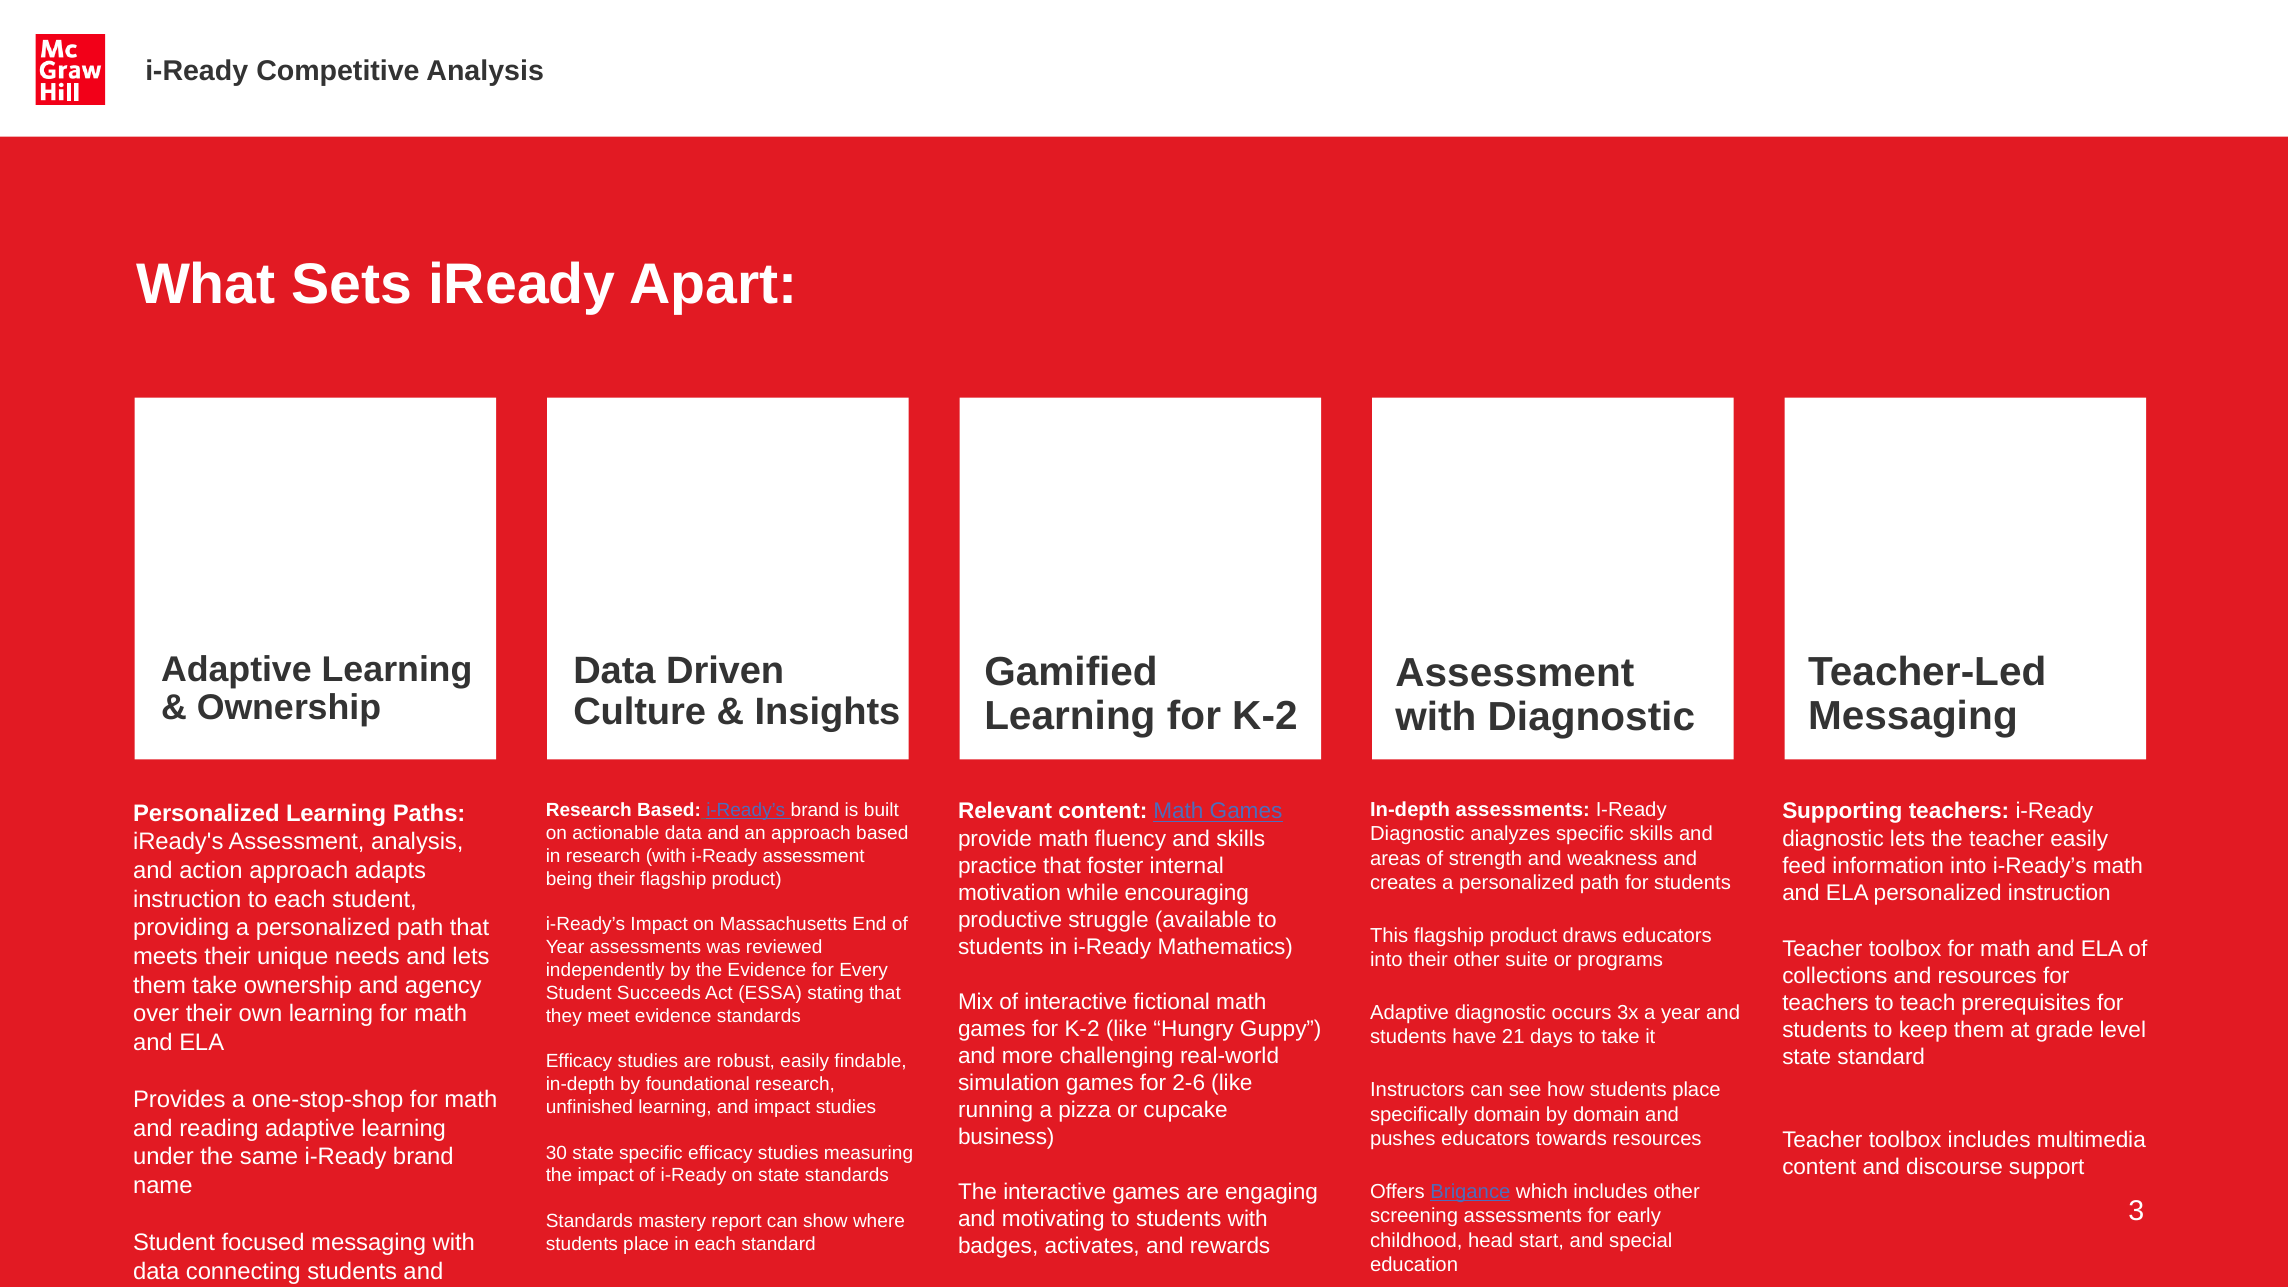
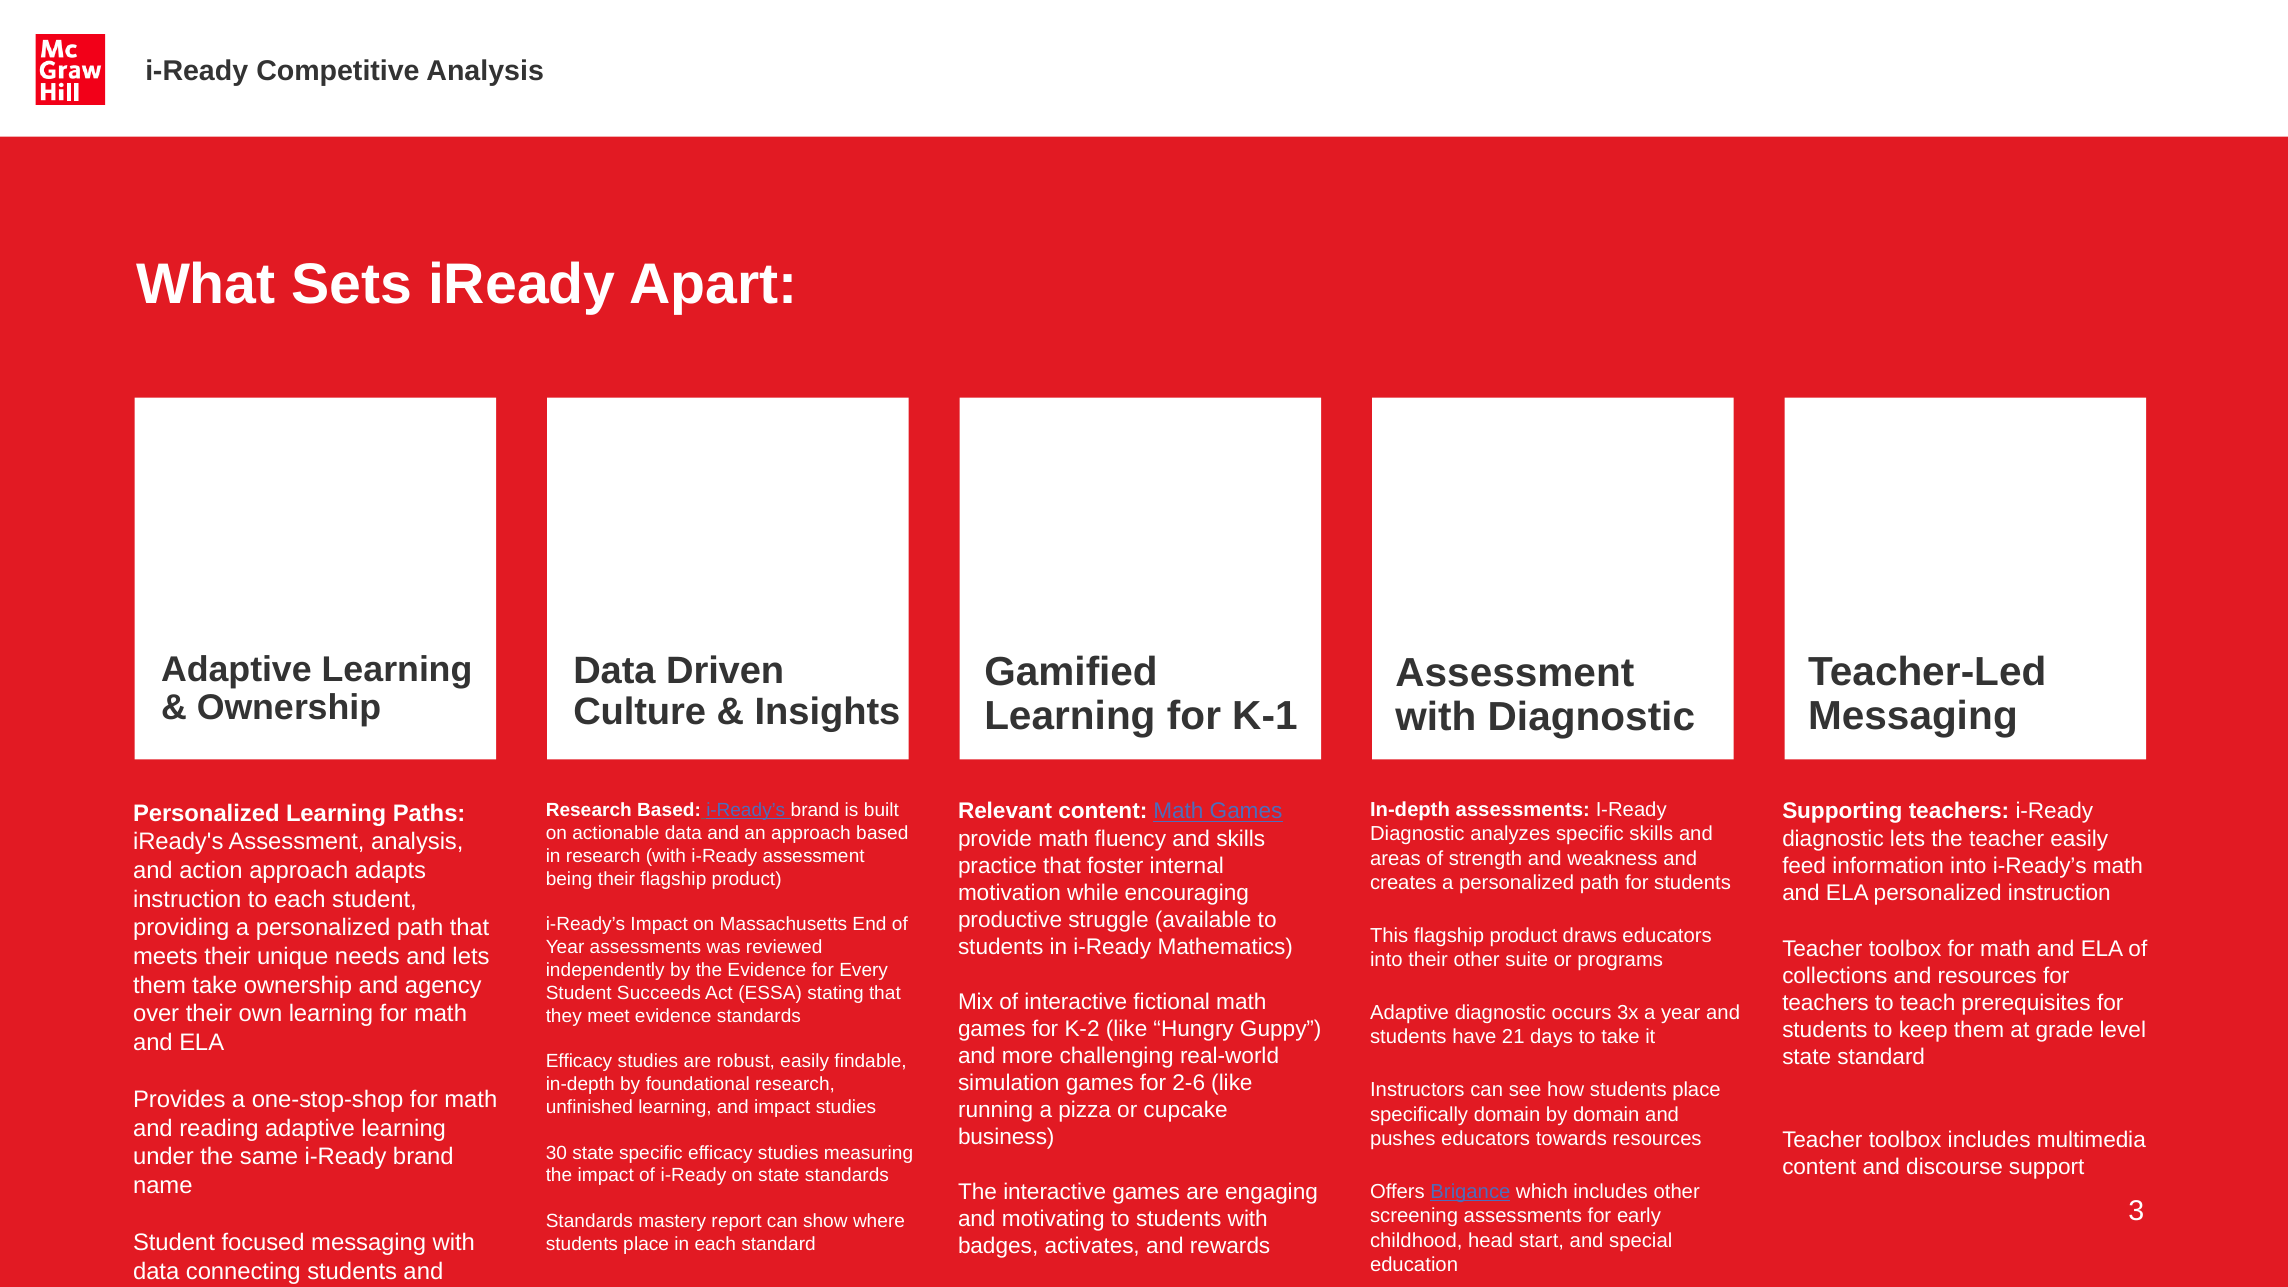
Learning for K-2: K-2 -> K-1
